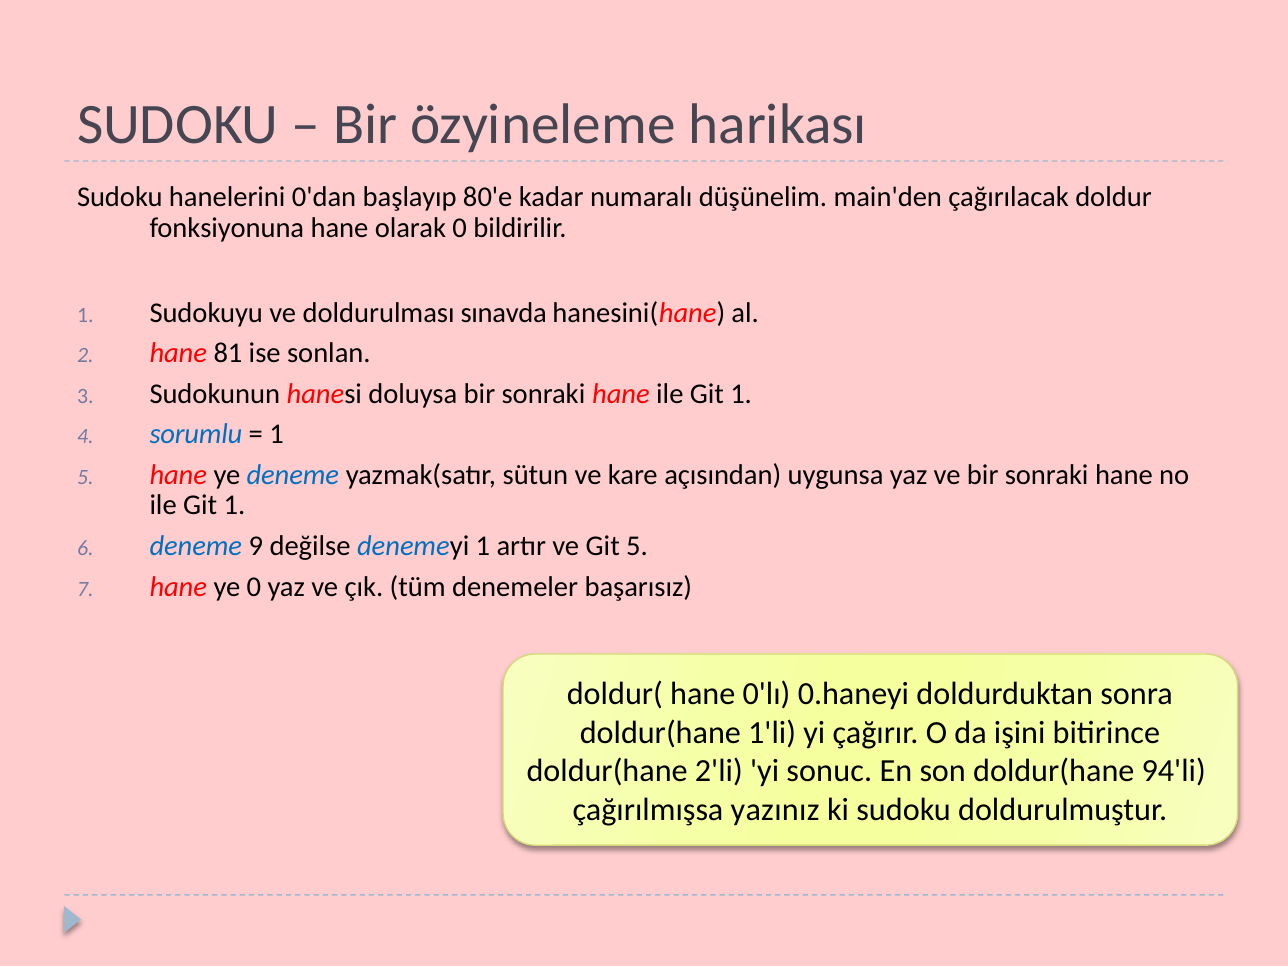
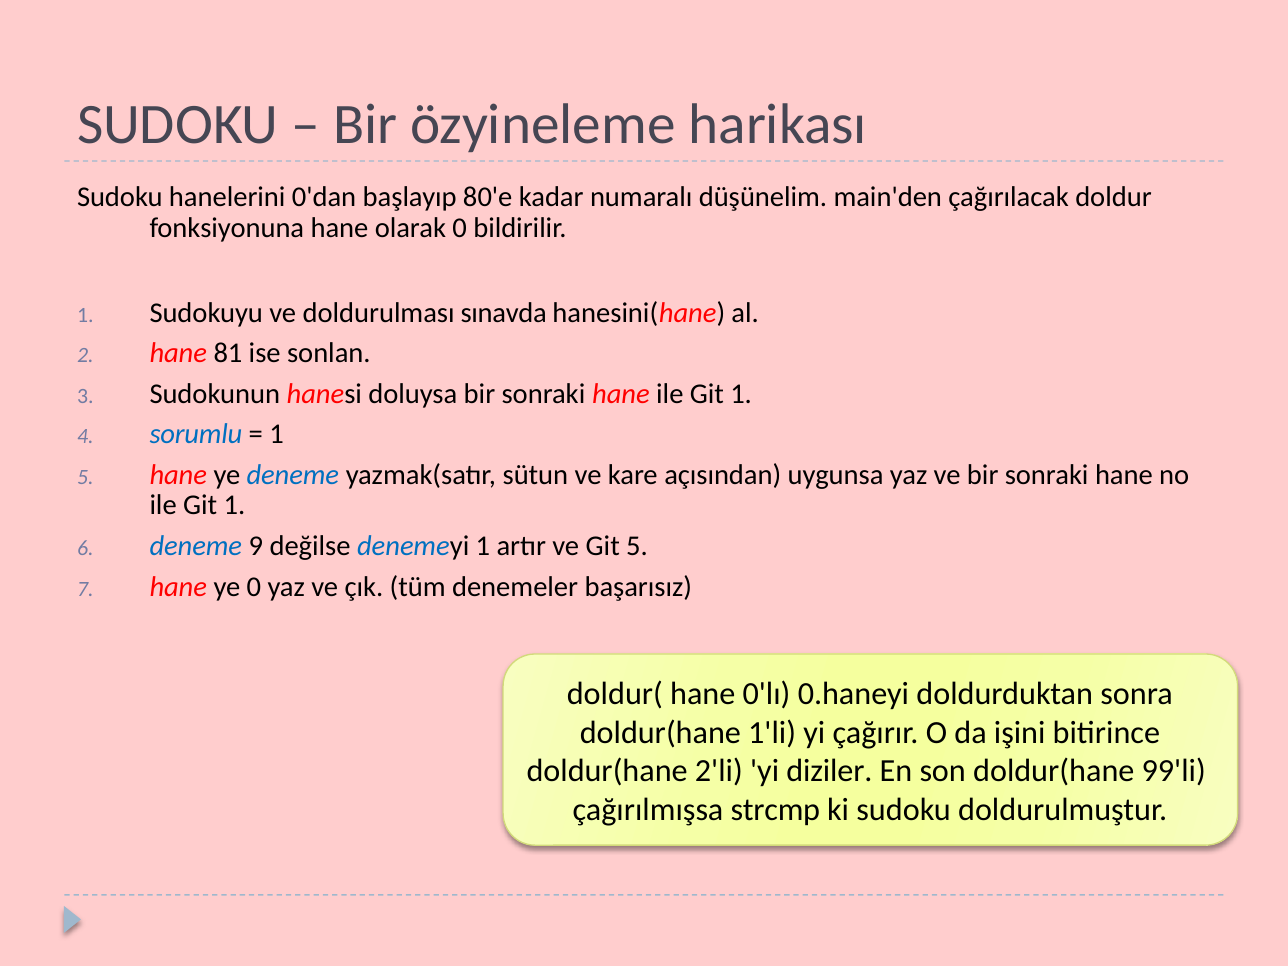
sonuc: sonuc -> diziler
94'li: 94'li -> 99'li
yazınız: yazınız -> strcmp
